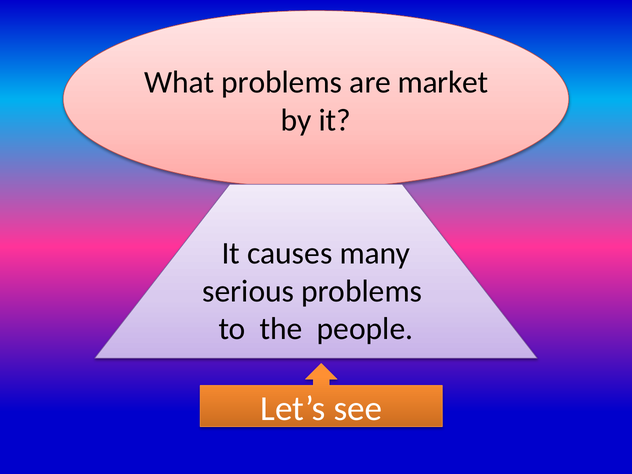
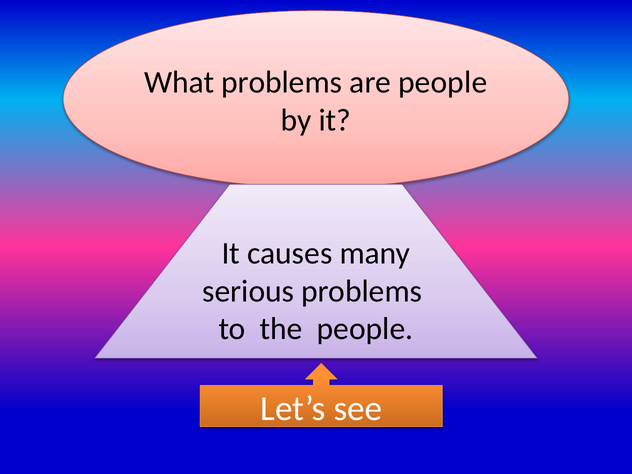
are market: market -> people
